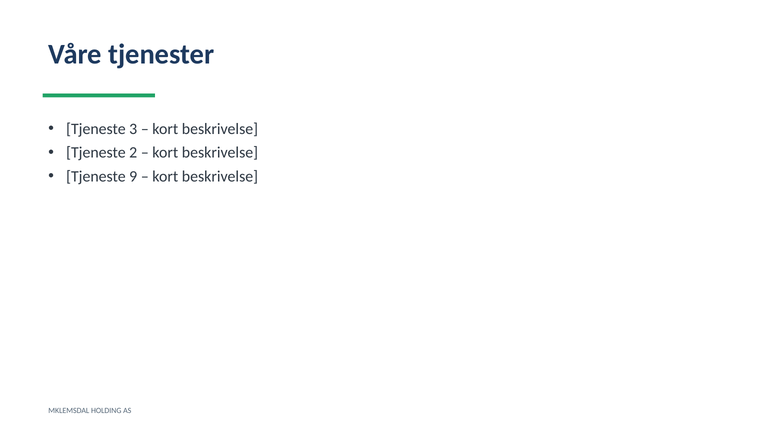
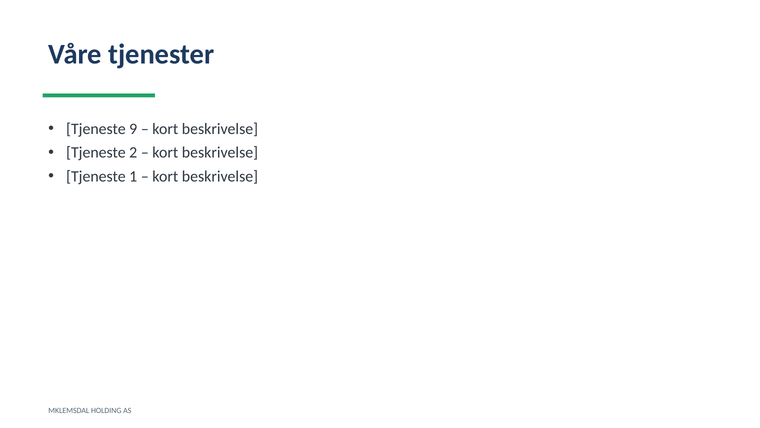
3: 3 -> 9
9: 9 -> 1
